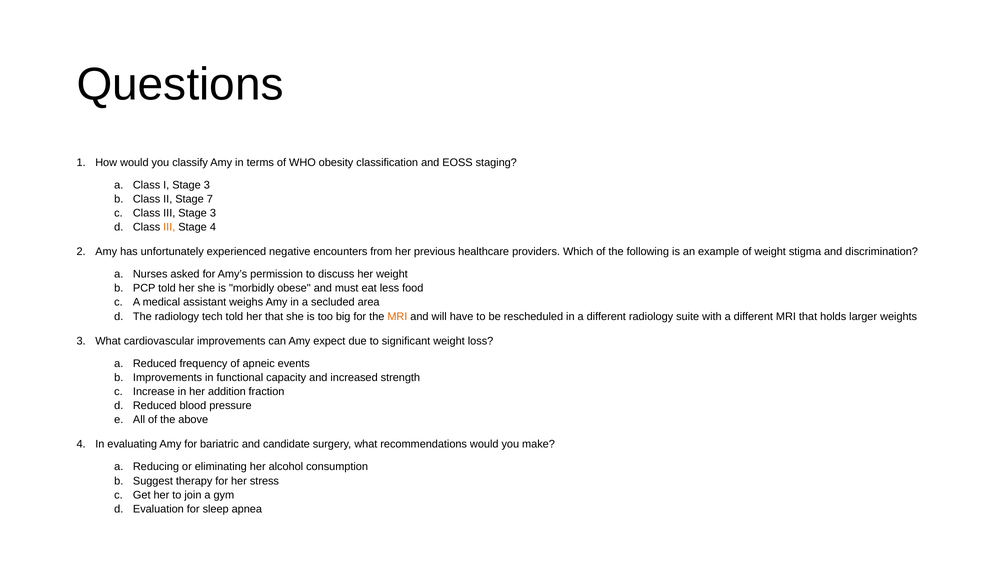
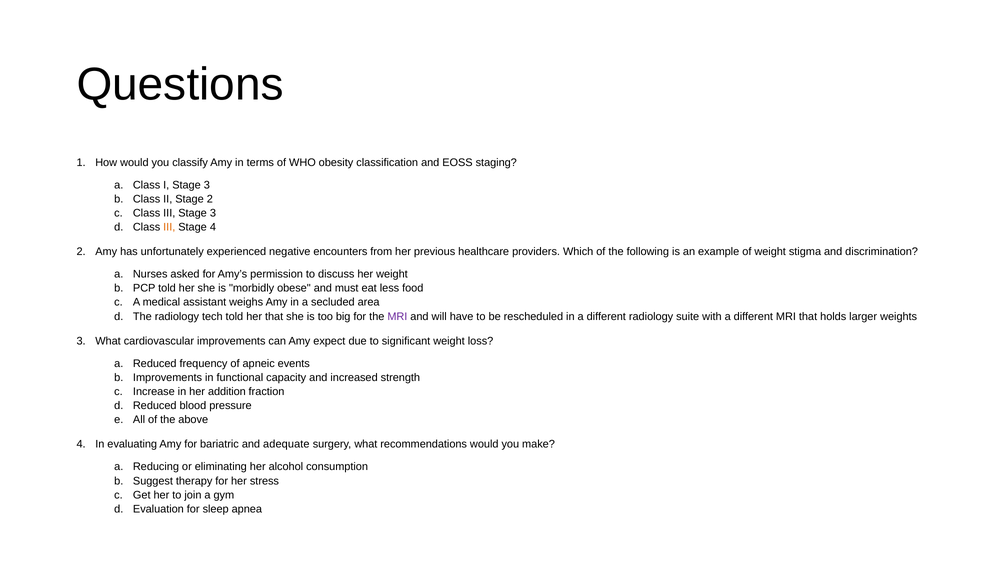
Stage 7: 7 -> 2
MRI at (397, 316) colour: orange -> purple
candidate: candidate -> adequate
